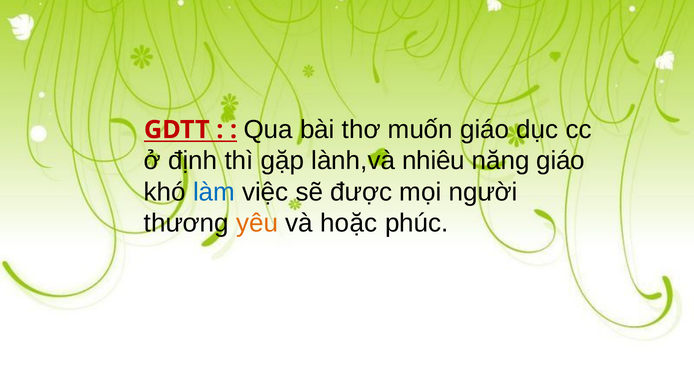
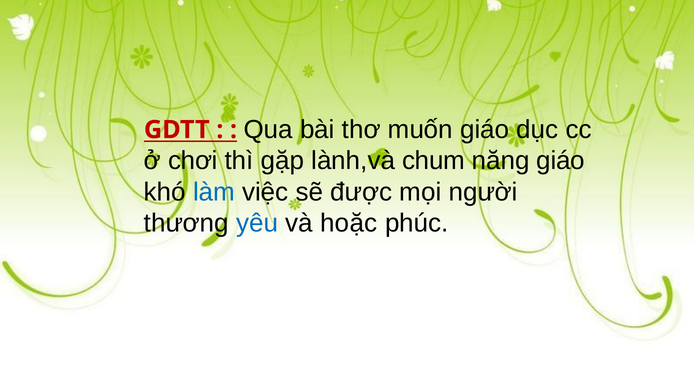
định: định -> chơi
nhiêu: nhiêu -> chum
yêu colour: orange -> blue
